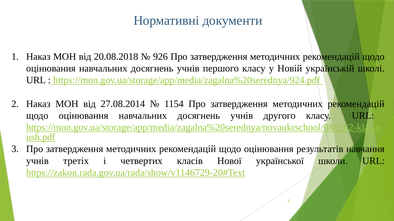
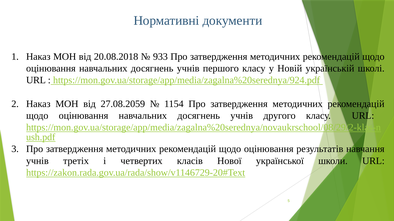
926: 926 -> 933
27.08.2014: 27.08.2014 -> 27.08.2059
